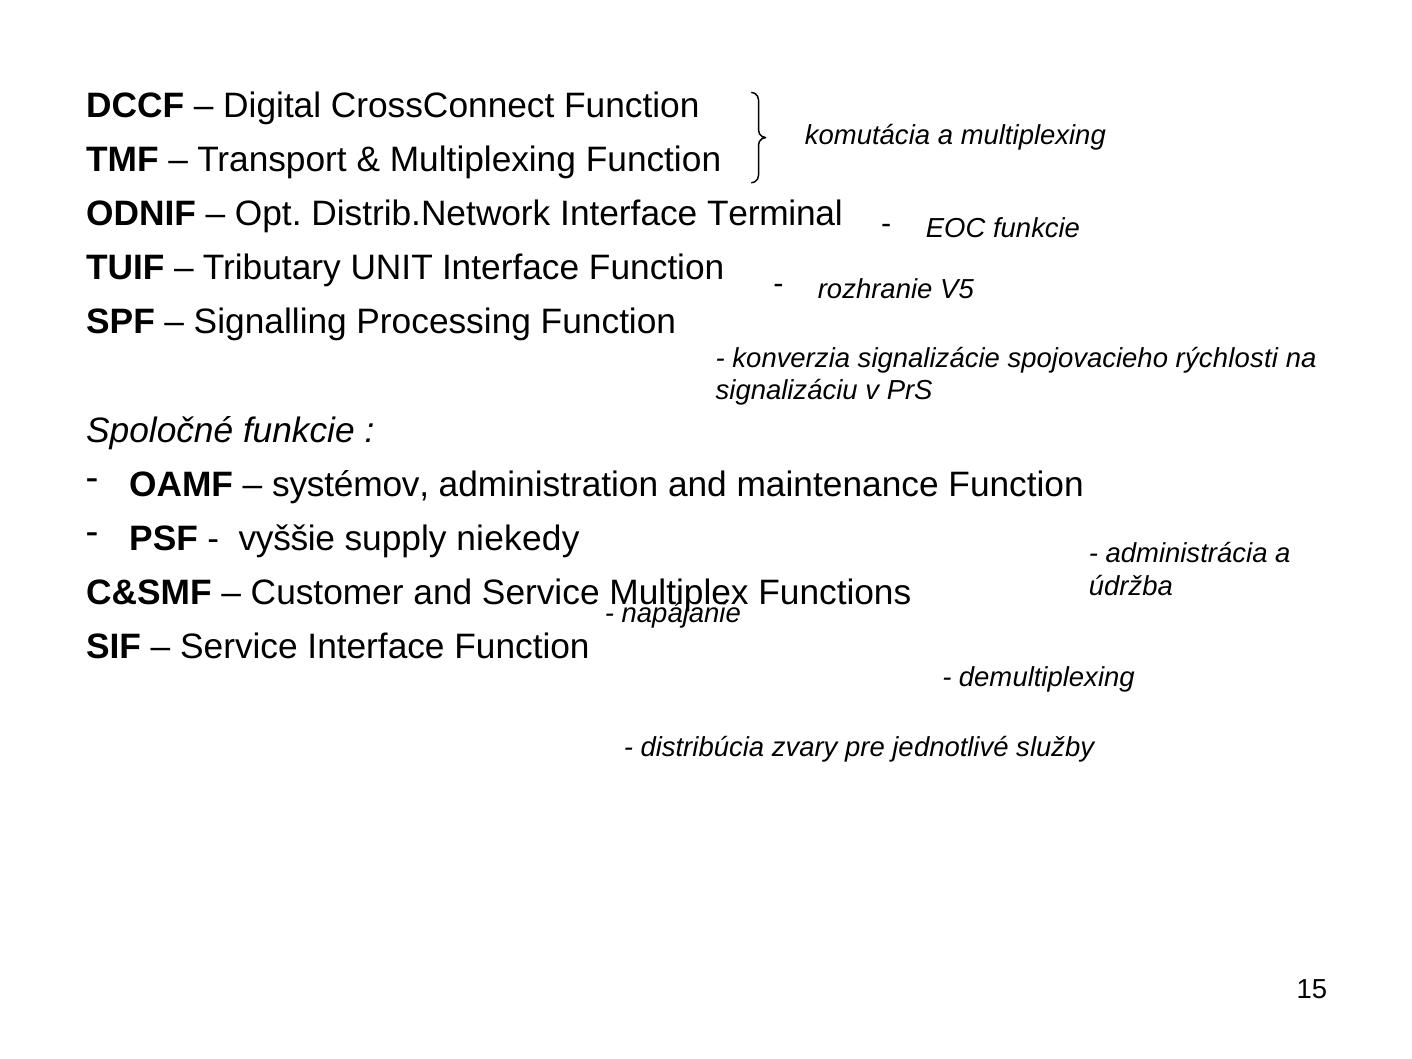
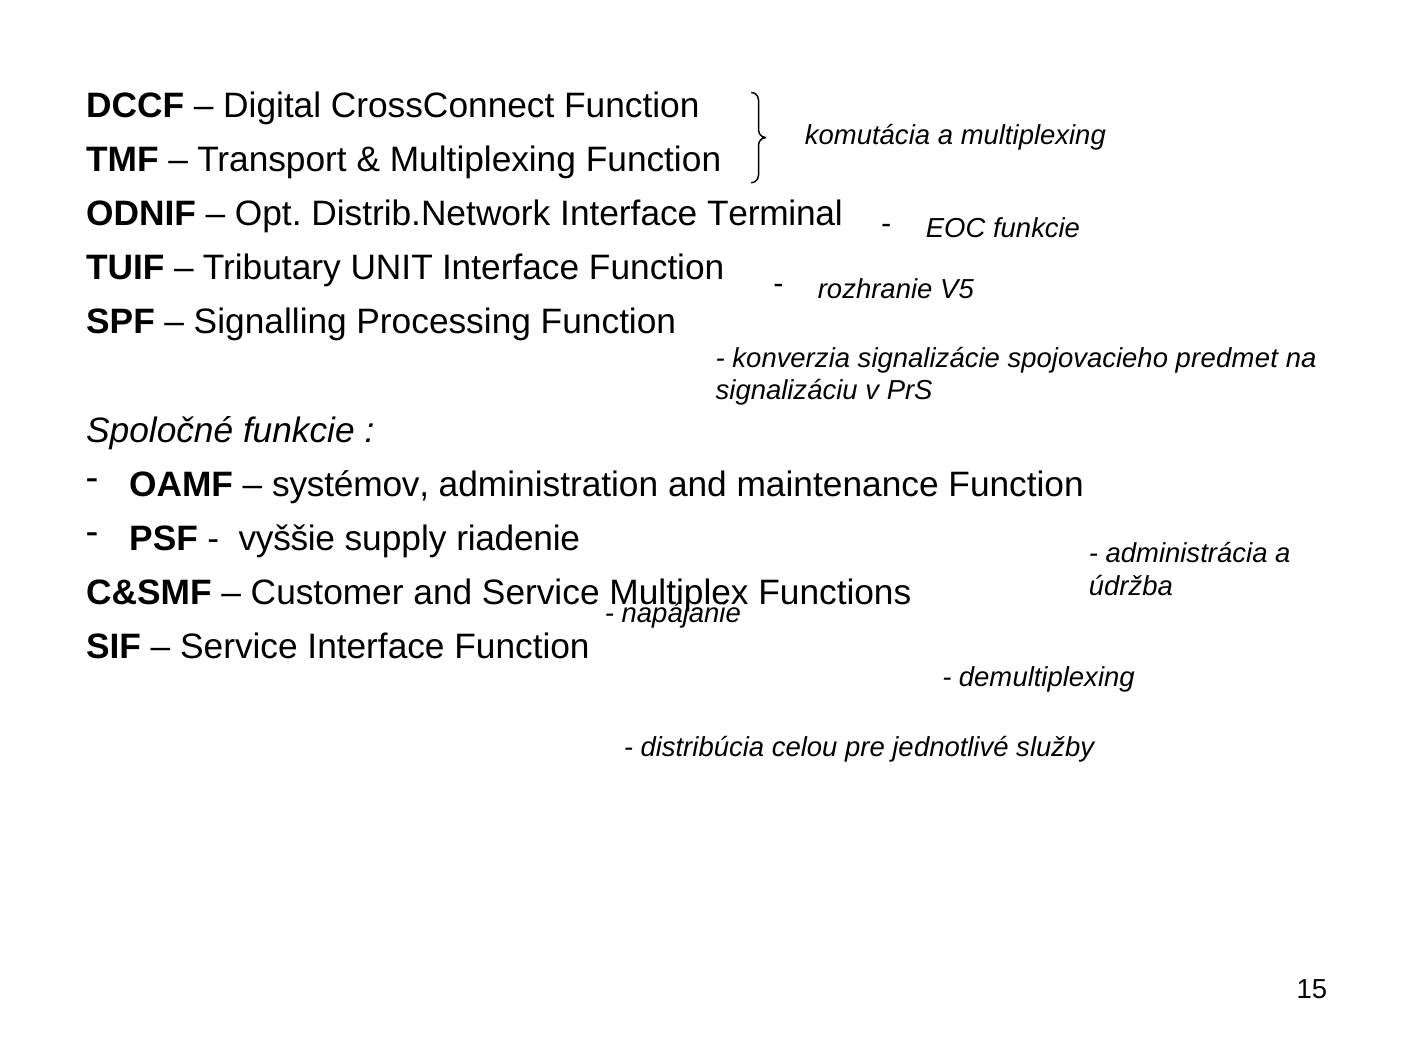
rýchlosti: rýchlosti -> predmet
niekedy: niekedy -> riadenie
zvary: zvary -> celou
